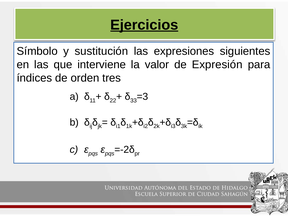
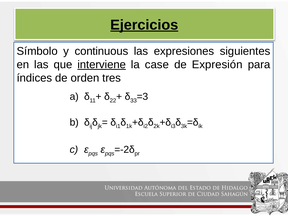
sustitución: sustitución -> continuous
interviene underline: none -> present
valor: valor -> case
